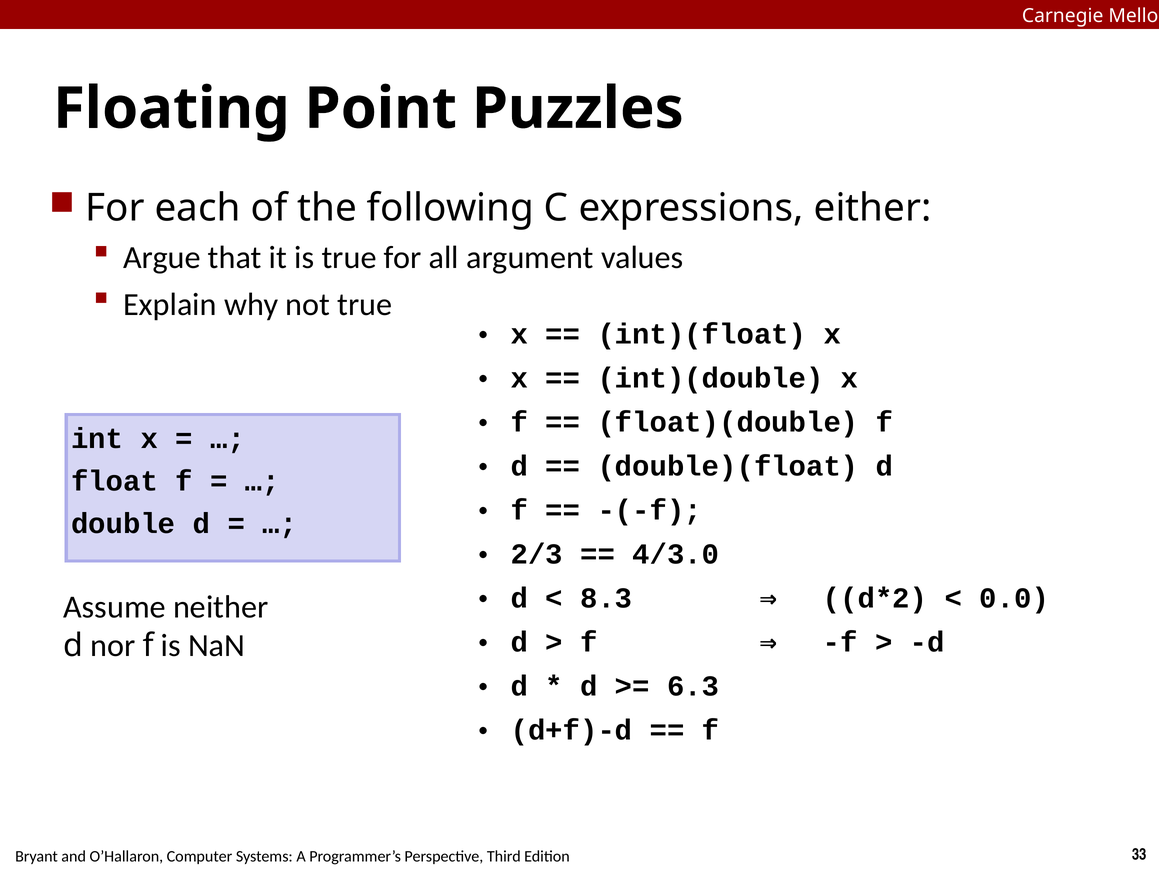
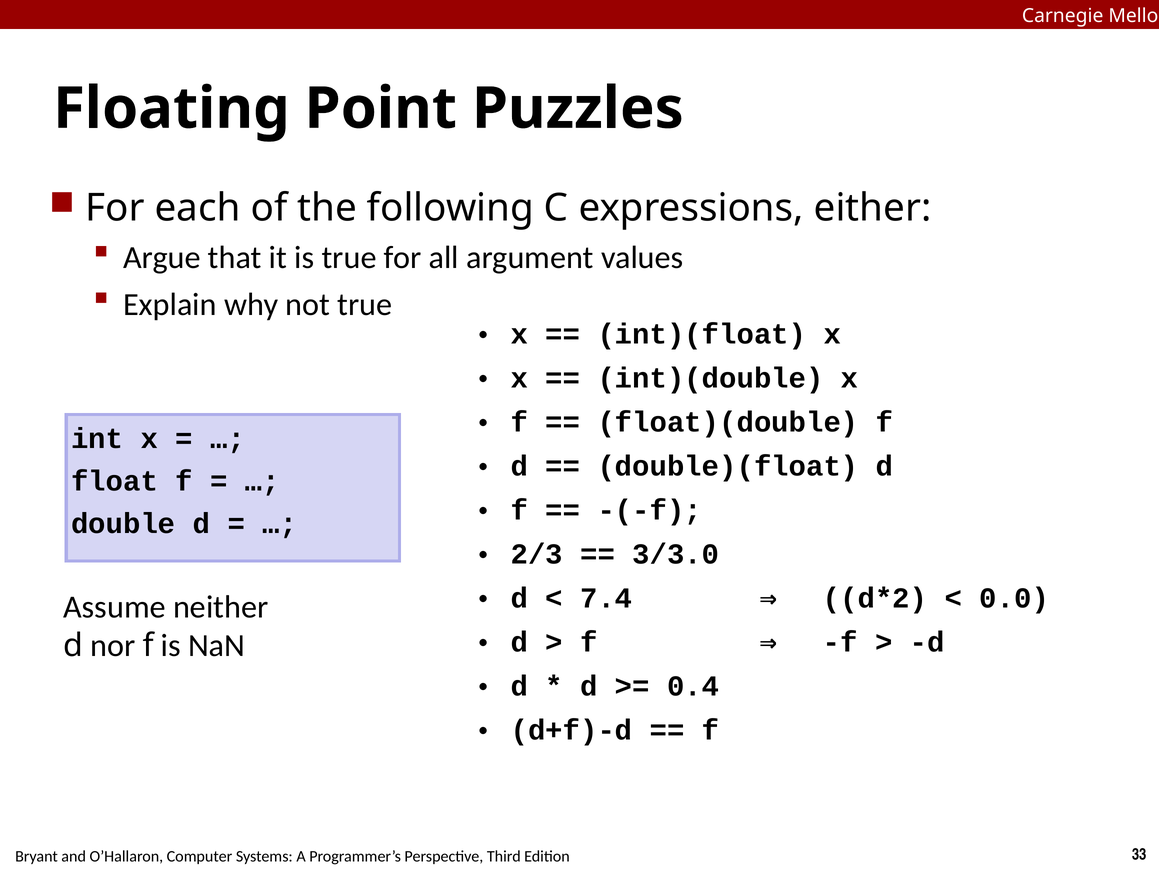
4/3.0: 4/3.0 -> 3/3.0
8.3: 8.3 -> 7.4
6.3: 6.3 -> 0.4
